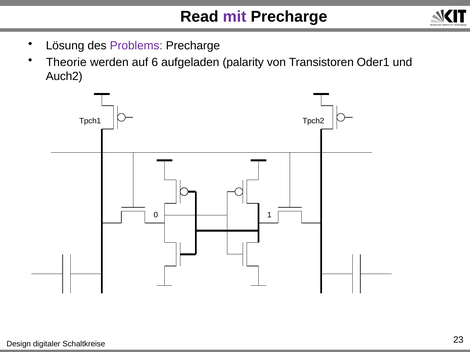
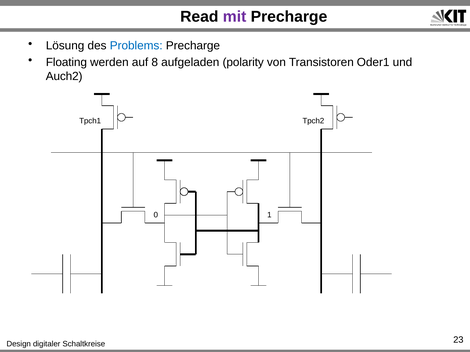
Problems colour: purple -> blue
Theorie: Theorie -> Floating
6: 6 -> 8
palarity: palarity -> polarity
